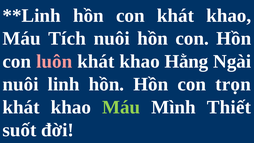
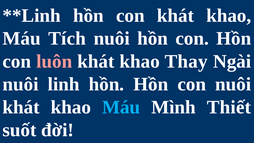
Hằng: Hằng -> Thay
con trọn: trọn -> nuôi
Máu at (121, 107) colour: light green -> light blue
